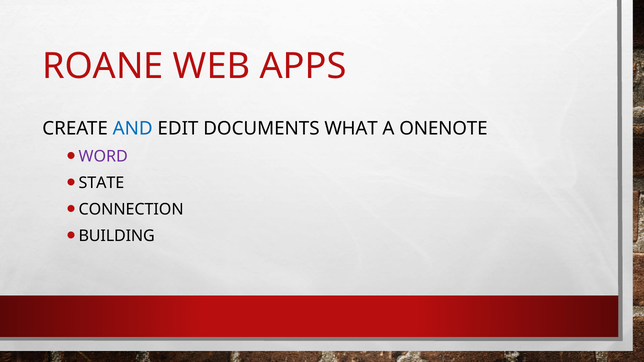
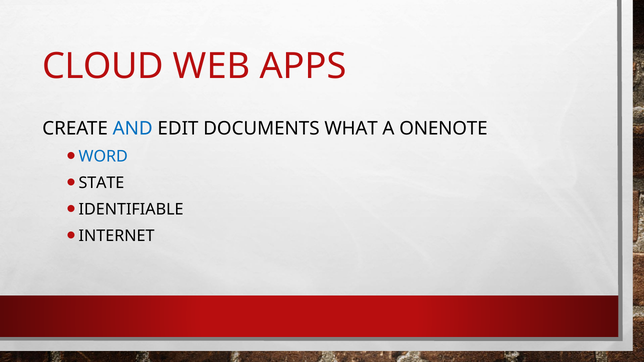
ROANE: ROANE -> CLOUD
WORD colour: purple -> blue
CONNECTION: CONNECTION -> IDENTIFIABLE
BUILDING: BUILDING -> INTERNET
